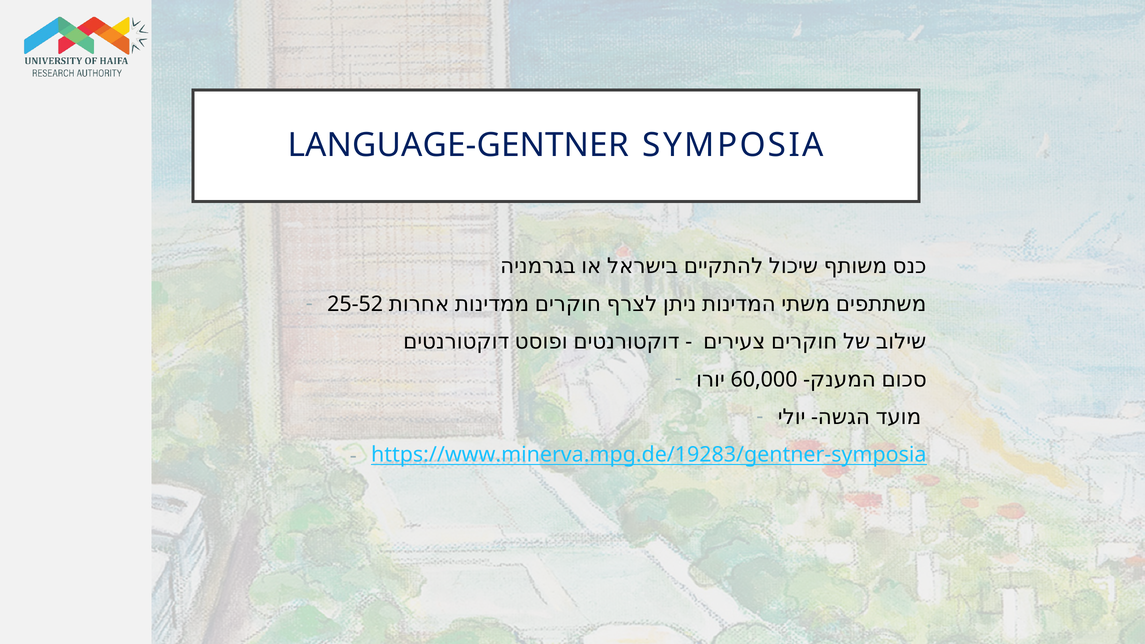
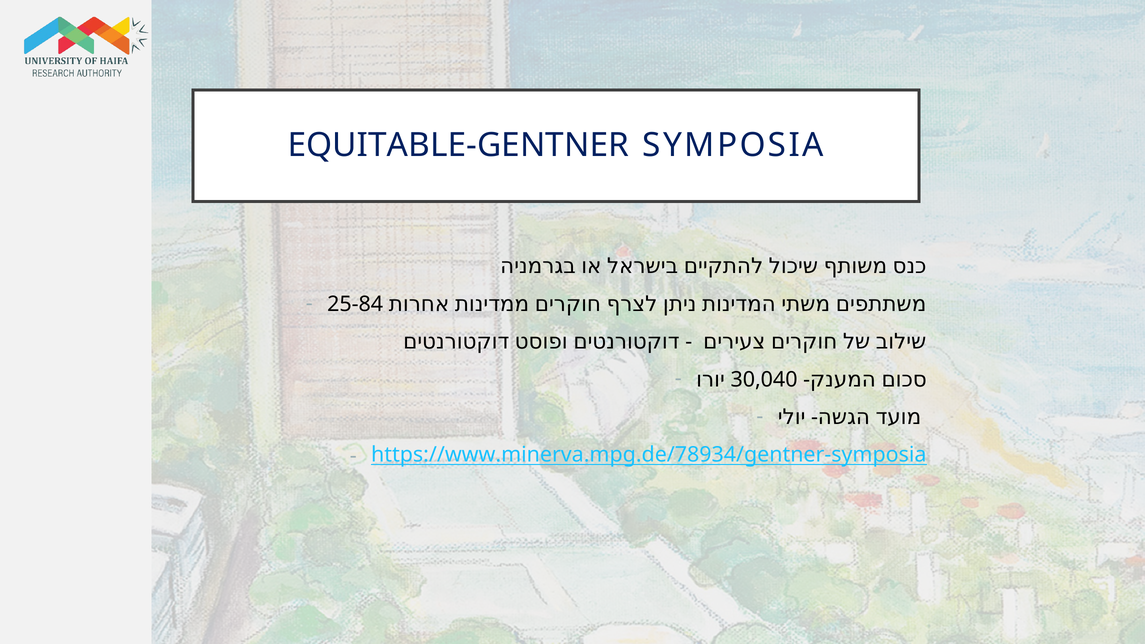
LANGUAGE-GENTNER: LANGUAGE-GENTNER -> EQUITABLE-GENTNER
25-52: 25-52 -> 25-84
60,000: 60,000 -> 30,040
https://www.minerva.mpg.de/19283/gentner-symposia: https://www.minerva.mpg.de/19283/gentner-symposia -> https://www.minerva.mpg.de/78934/gentner-symposia
